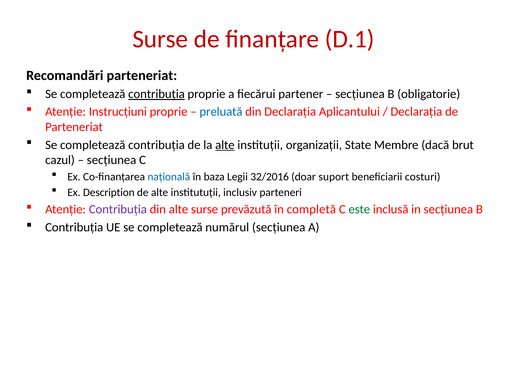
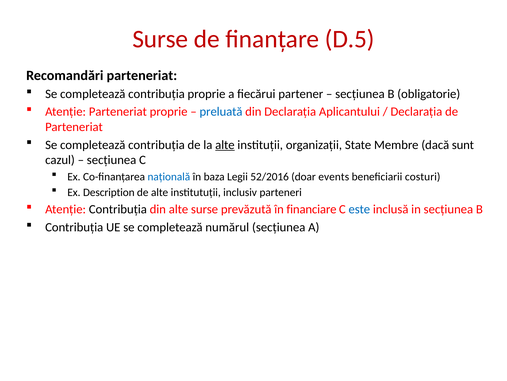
D.1: D.1 -> D.5
contribuția at (157, 94) underline: present -> none
Atenție Instrucțiuni: Instrucțiuni -> Parteneriat
brut: brut -> sunt
32/2016: 32/2016 -> 52/2016
suport: suport -> events
Contribuția at (118, 209) colour: purple -> black
completă: completă -> financiare
este colour: green -> blue
